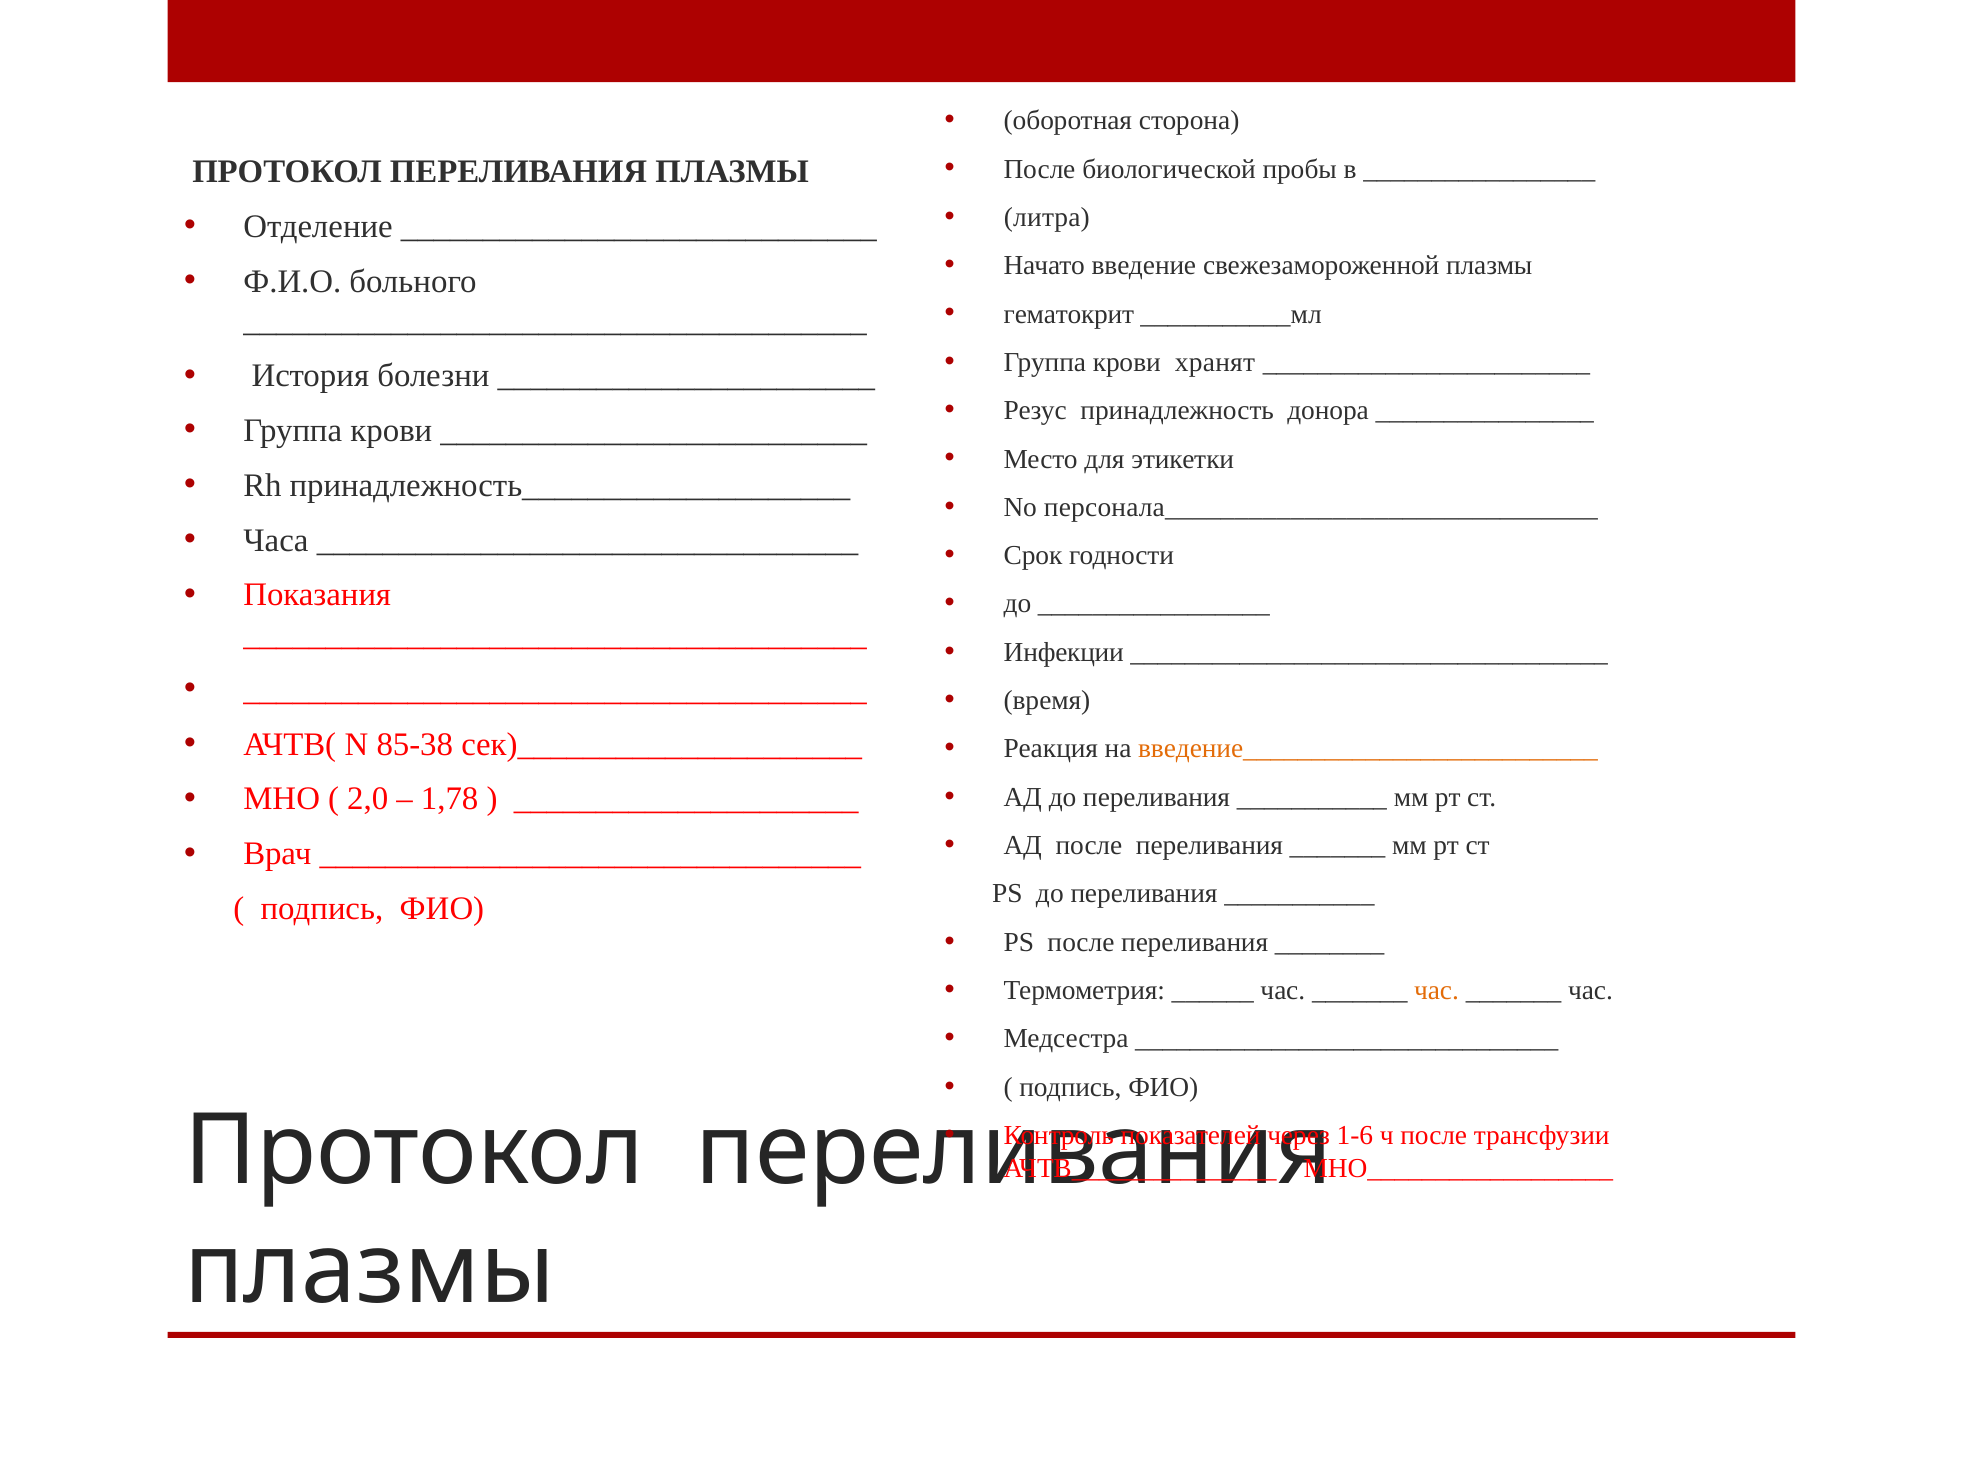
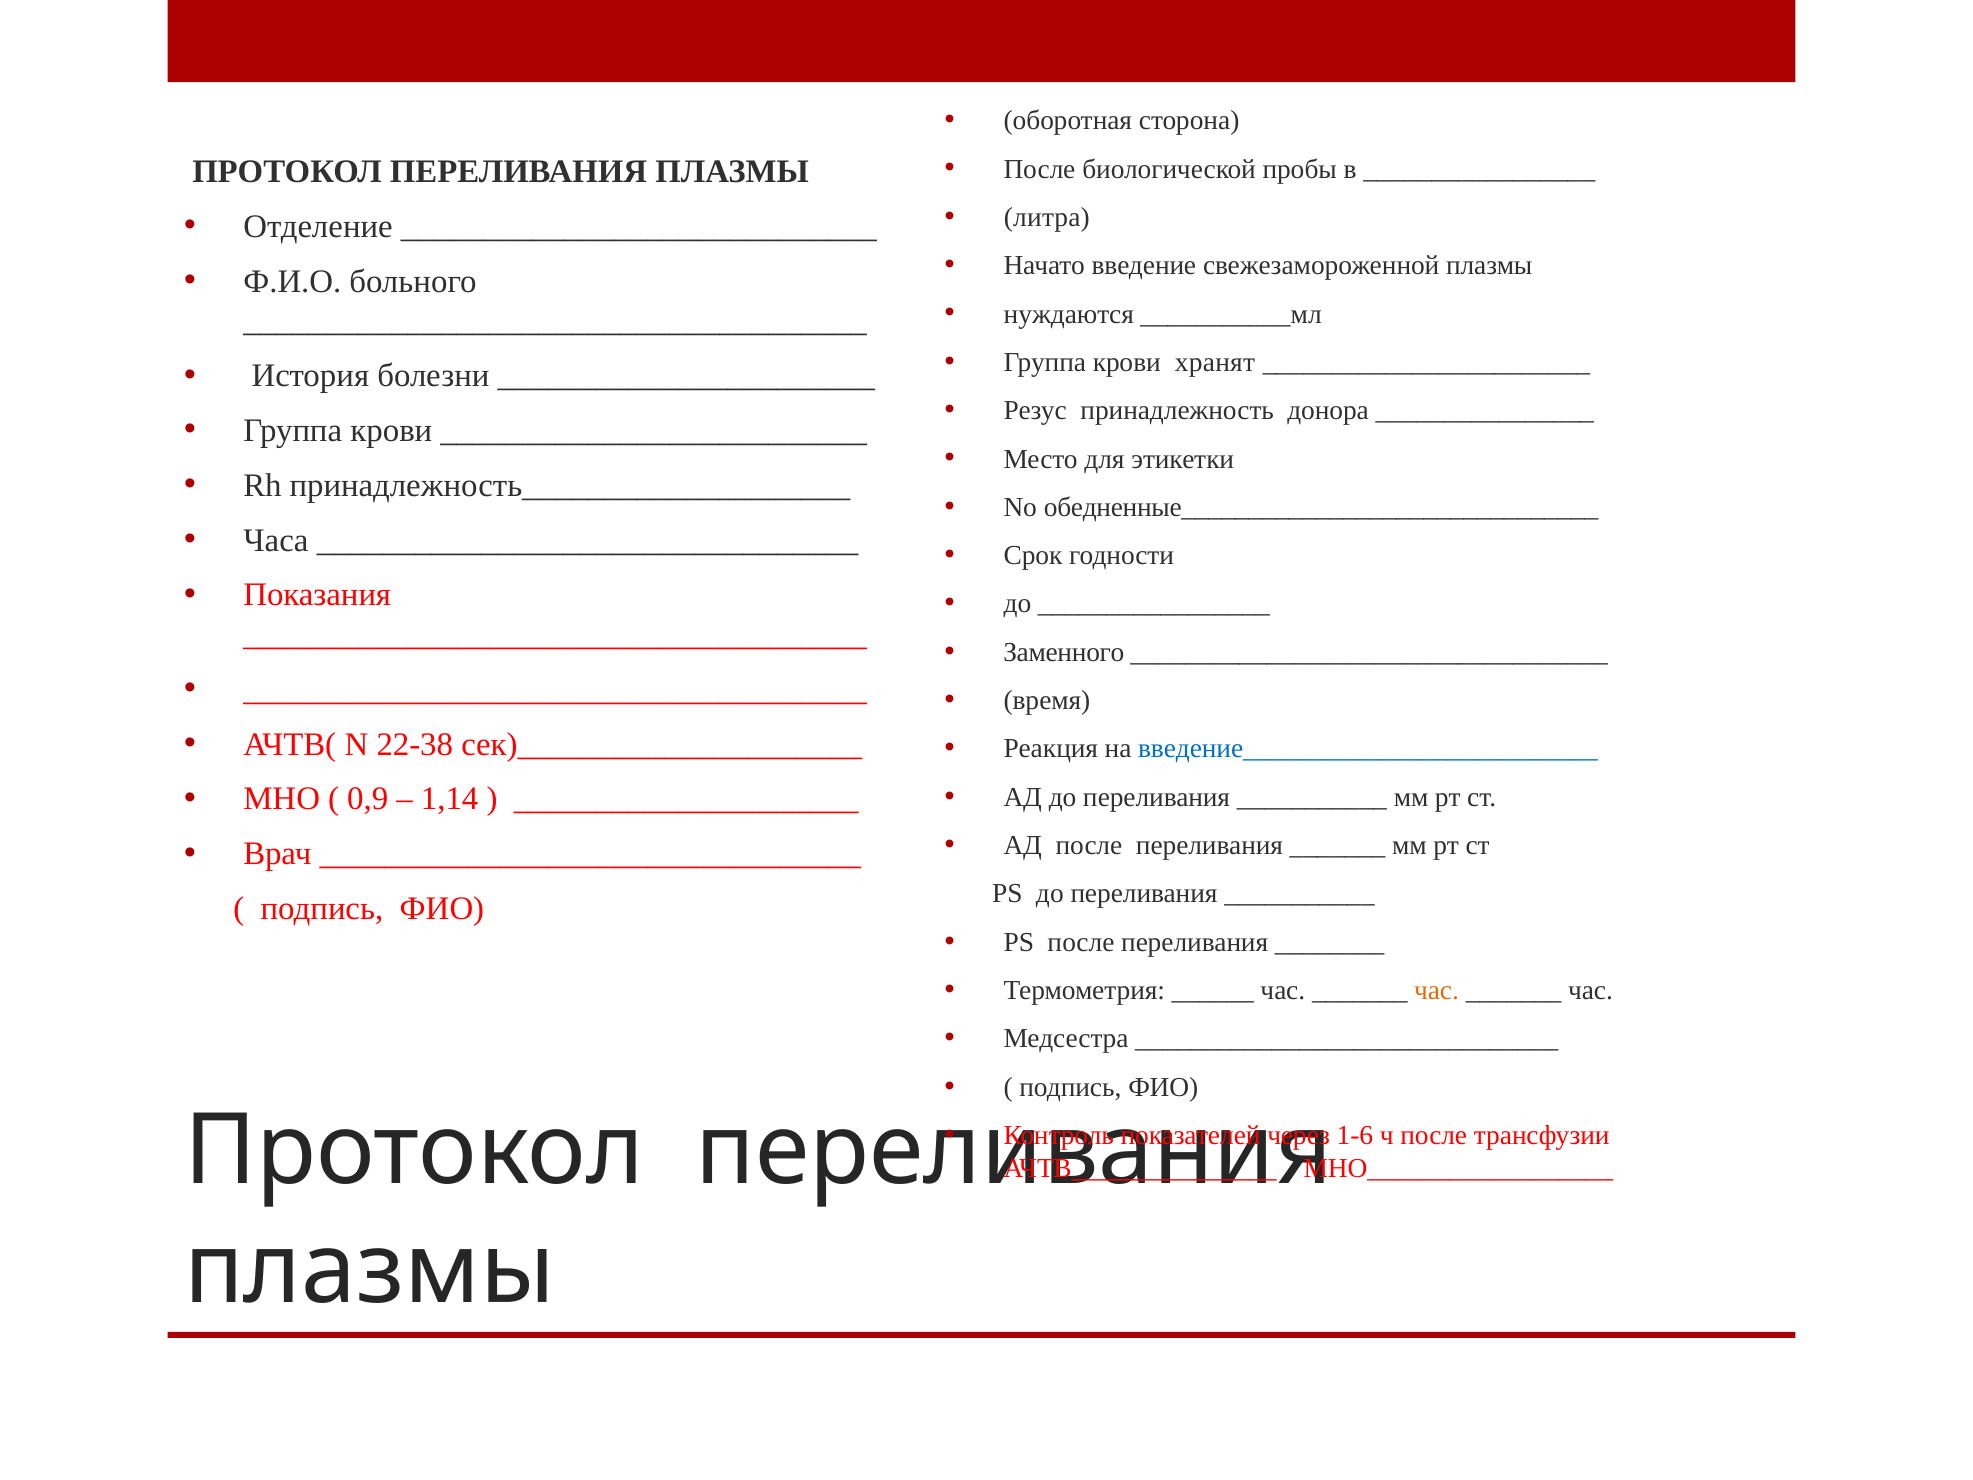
гематокрит: гематокрит -> нуждаются
персонала_______________________________: персонала_______________________________ -> обедненные_______________________________
Инфекции: Инфекции -> Заменного
85-38: 85-38 -> 22-38
введение__________________________ colour: orange -> blue
2,0: 2,0 -> 0,9
1,78: 1,78 -> 1,14
